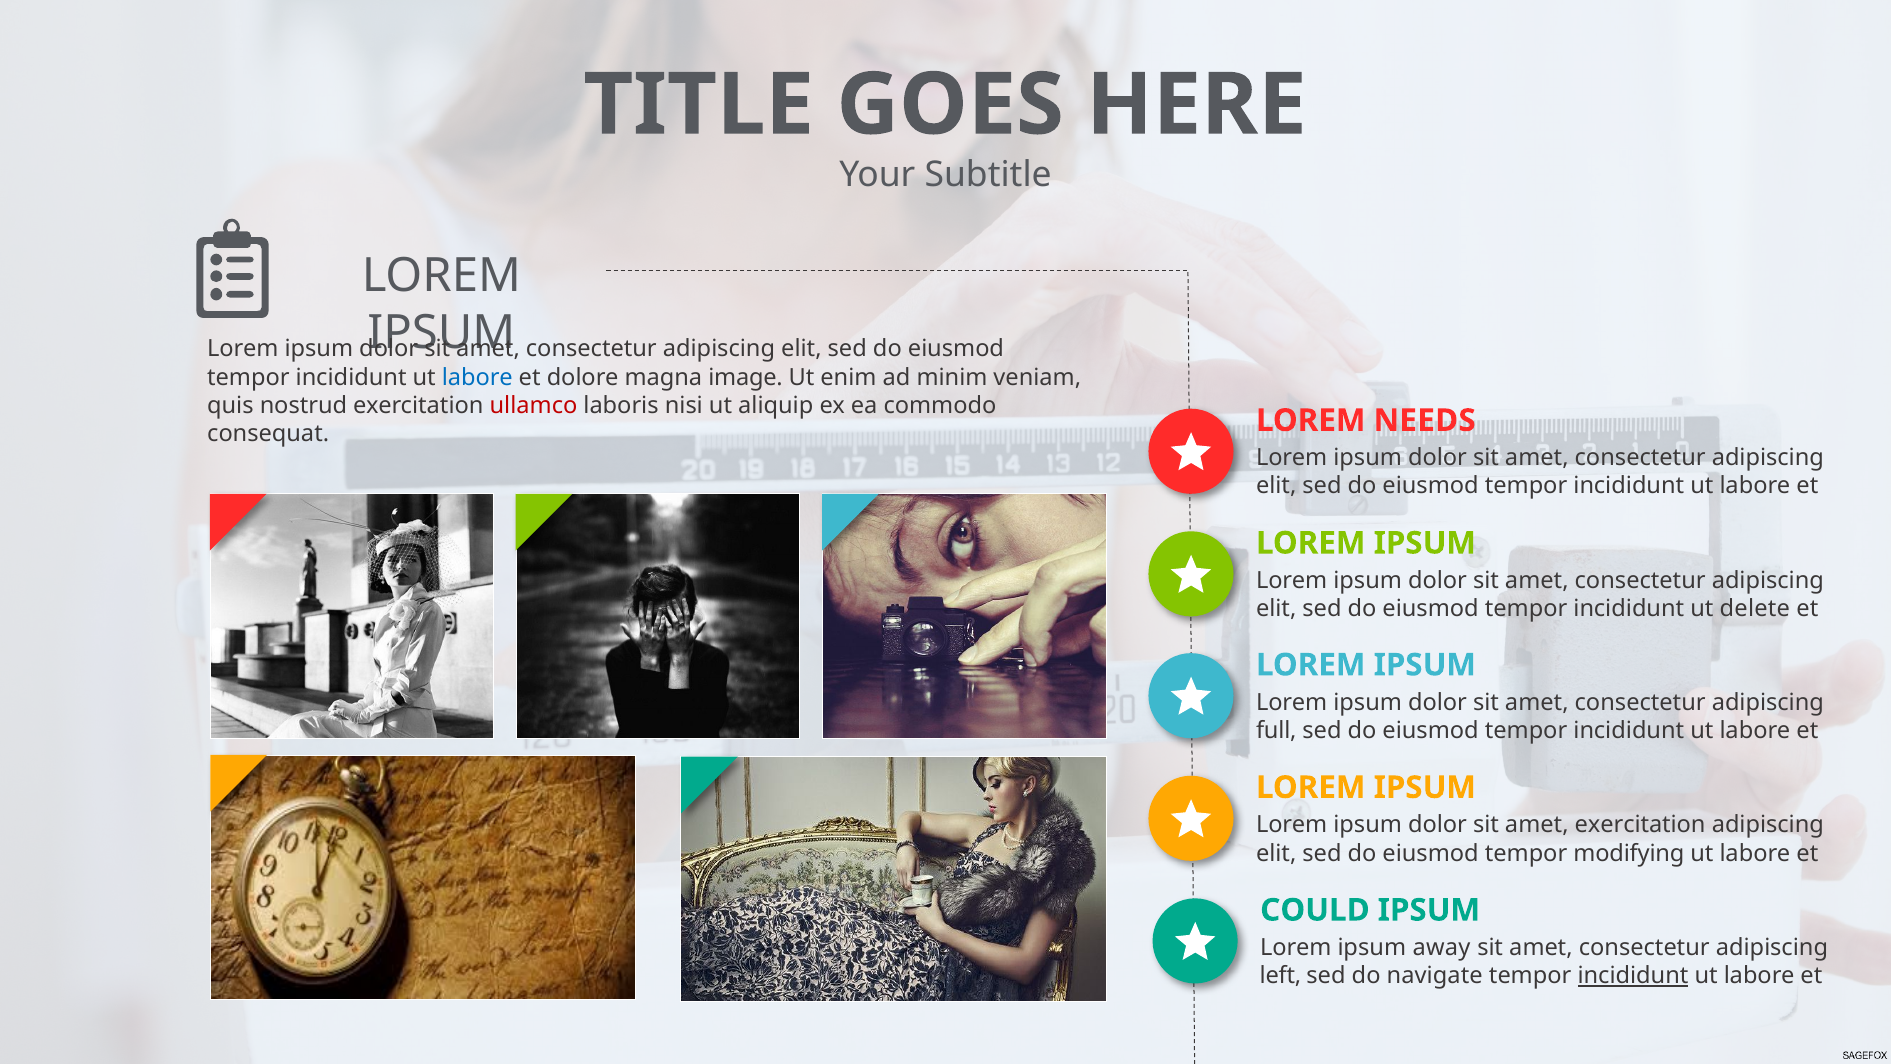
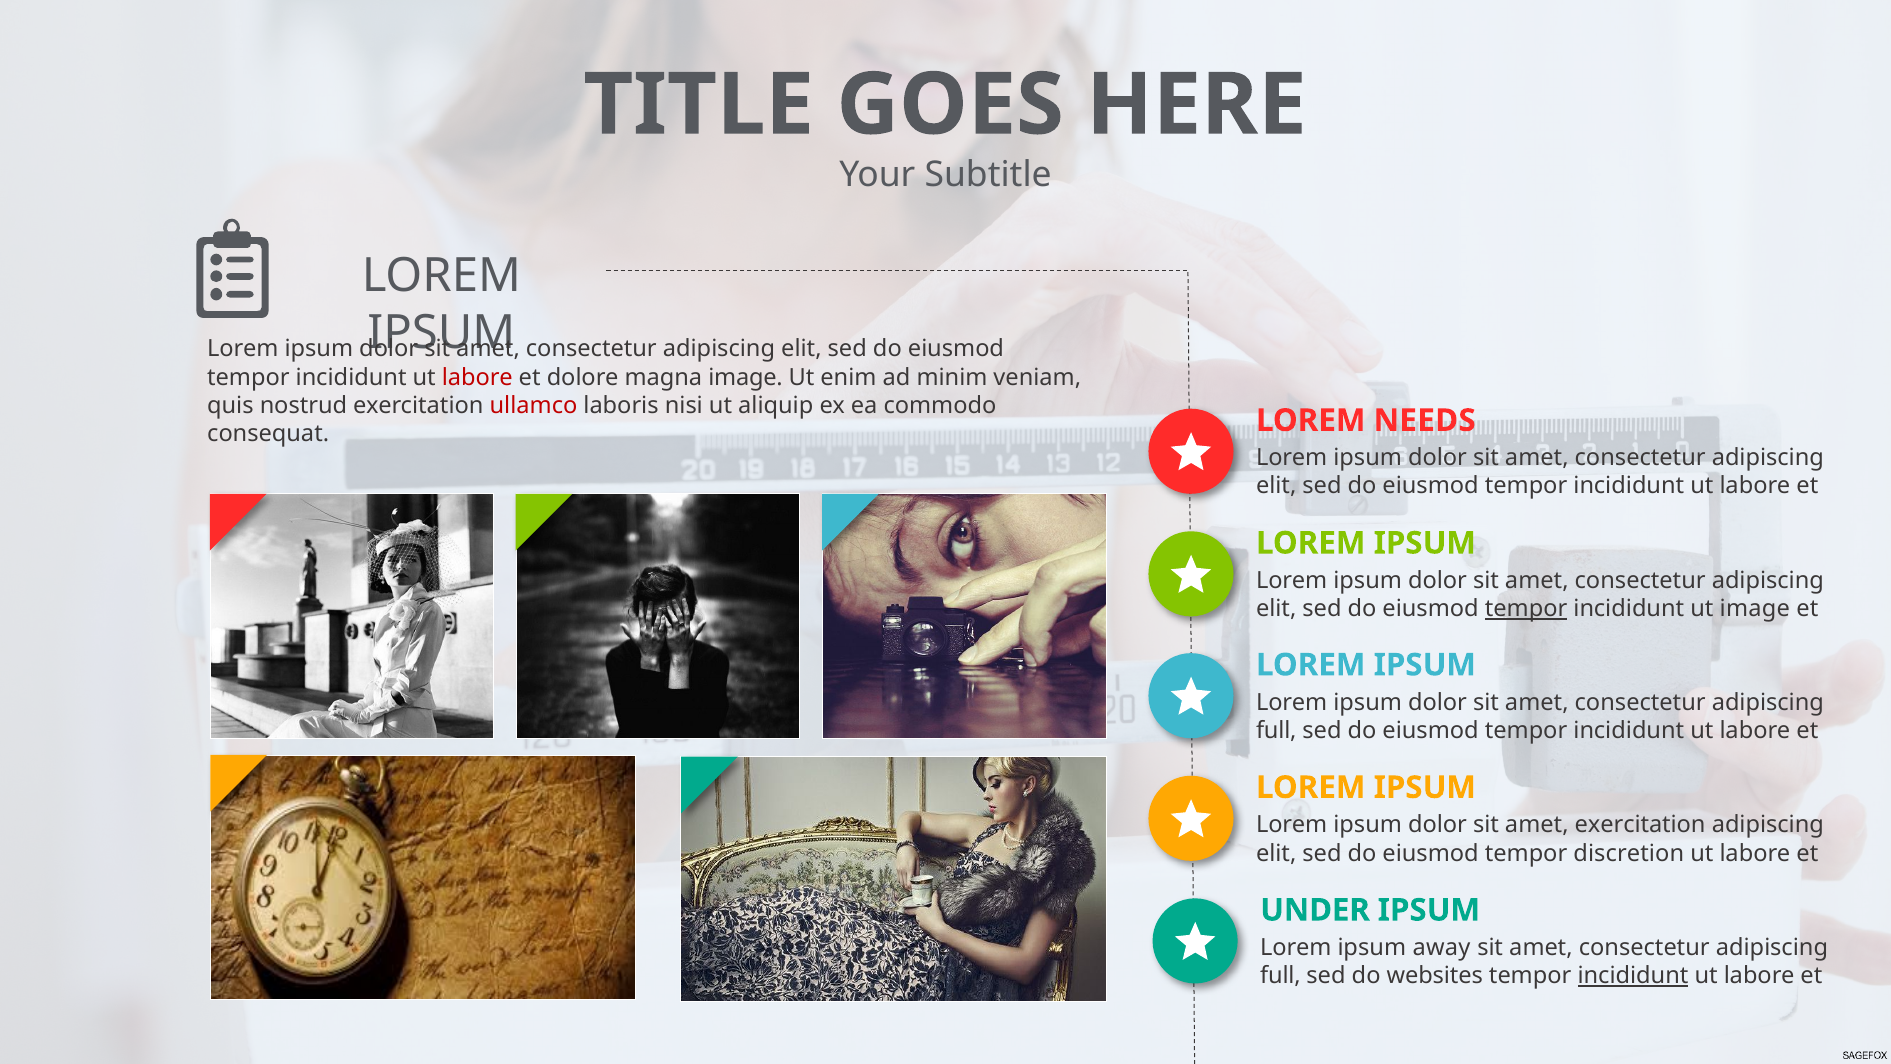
labore at (477, 377) colour: blue -> red
tempor at (1526, 609) underline: none -> present
ut delete: delete -> image
modifying: modifying -> discretion
COULD: COULD -> UNDER
left at (1280, 976): left -> full
navigate: navigate -> websites
